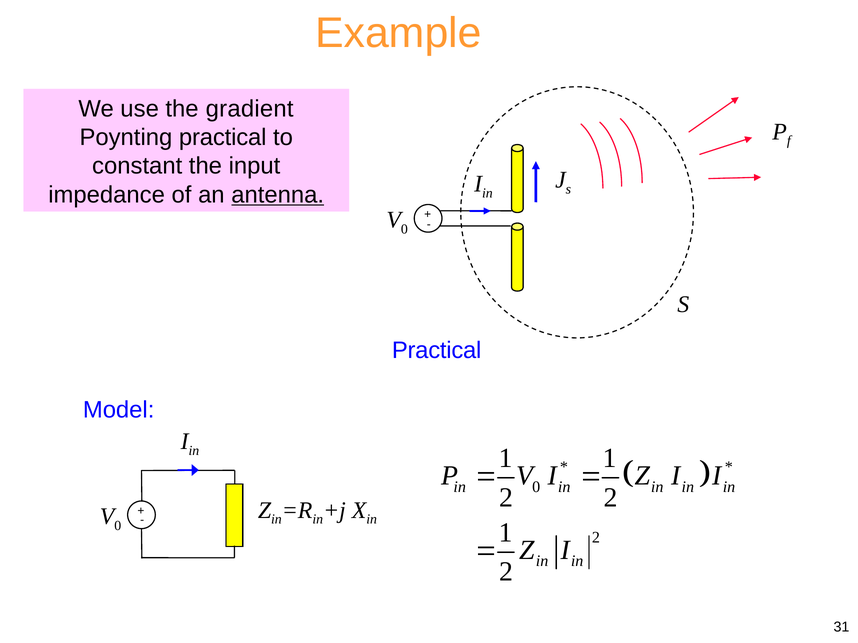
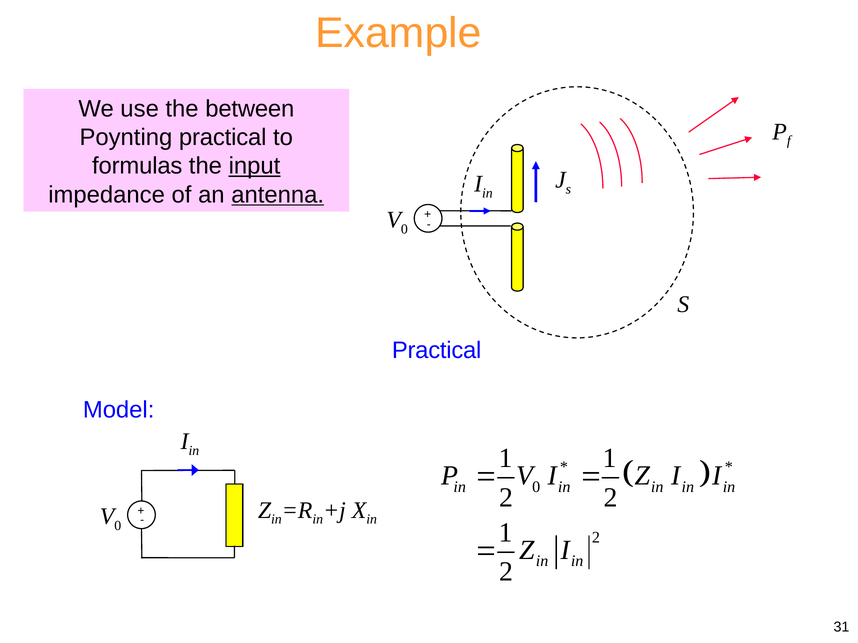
gradient: gradient -> between
constant: constant -> formulas
input underline: none -> present
